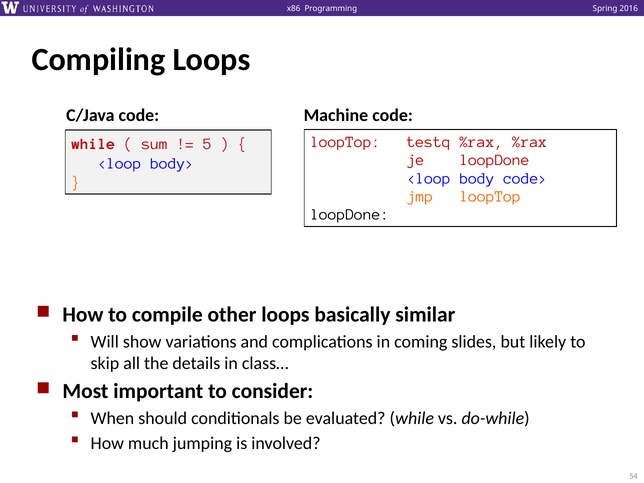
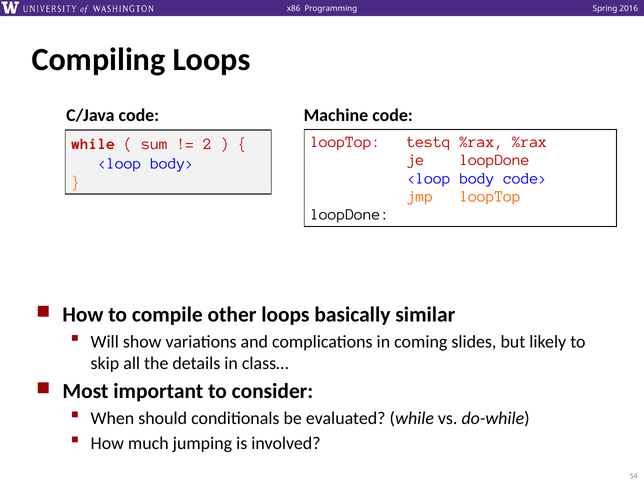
5: 5 -> 2
